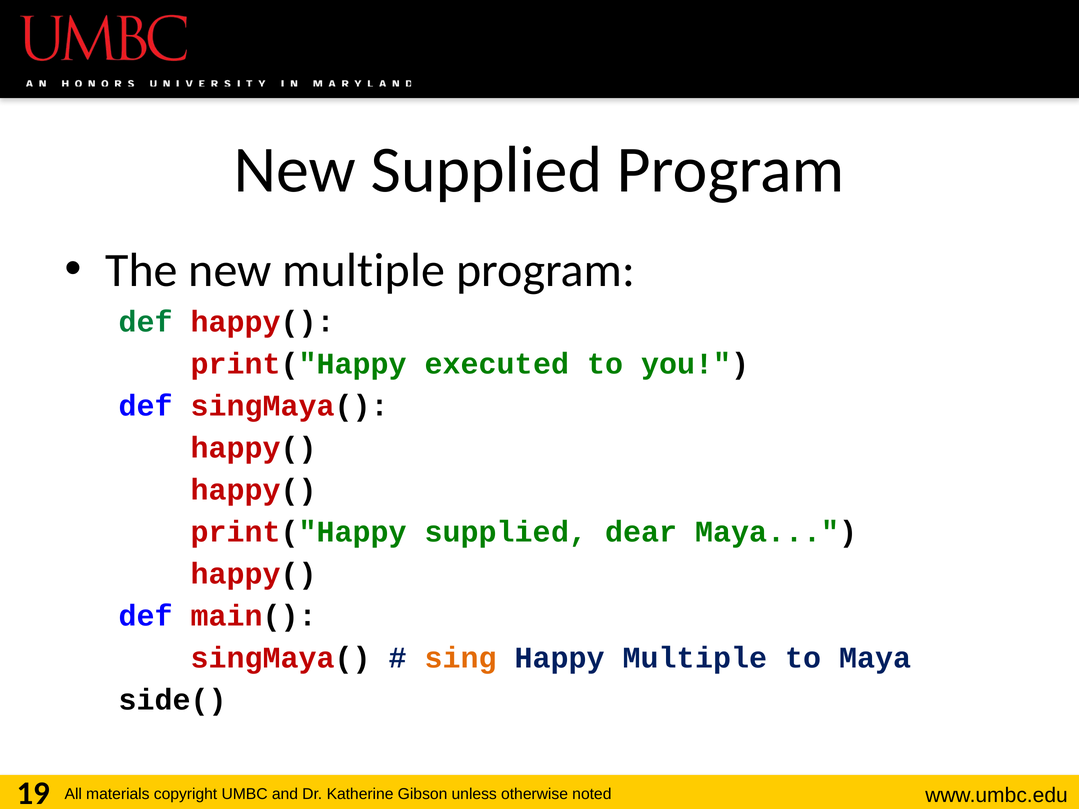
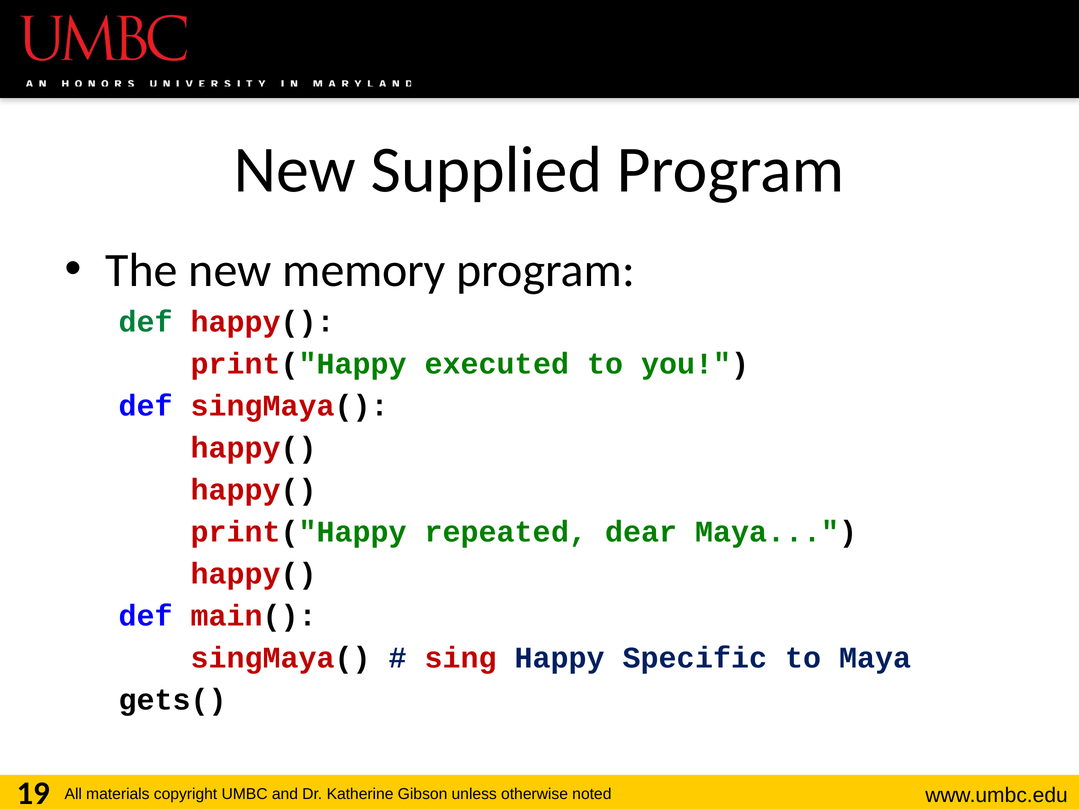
new multiple: multiple -> memory
print("Happy supplied: supplied -> repeated
sing colour: orange -> red
Happy Multiple: Multiple -> Specific
side(: side( -> gets(
